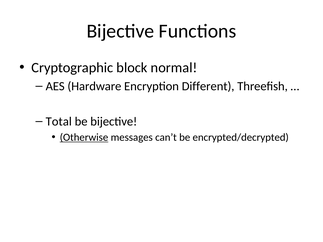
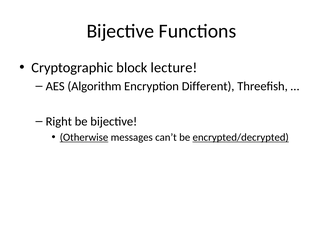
normal: normal -> lecture
Hardware: Hardware -> Algorithm
Total: Total -> Right
encrypted/decrypted underline: none -> present
